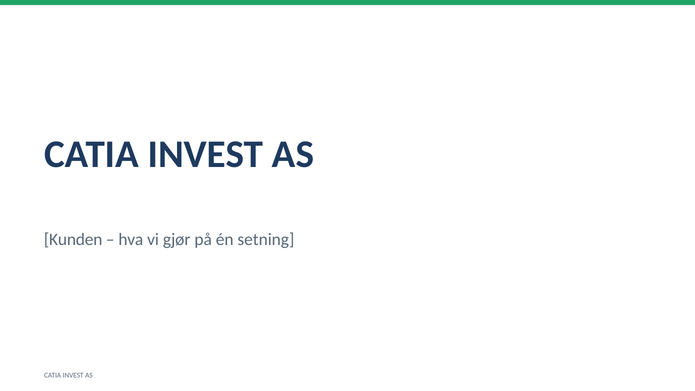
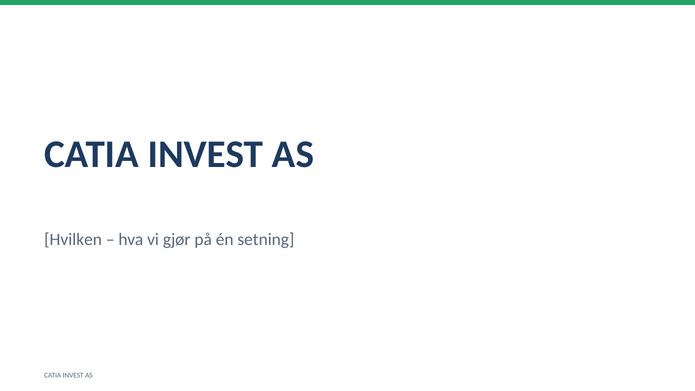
Kunden: Kunden -> Hvilken
